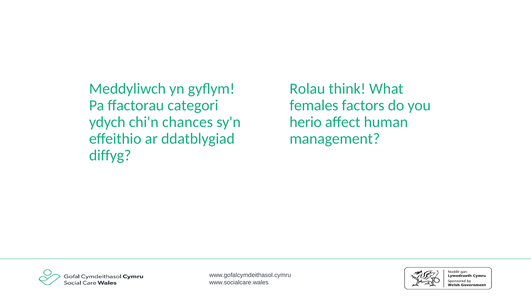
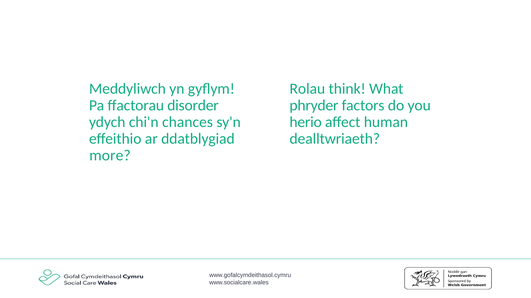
categori: categori -> disorder
females: females -> phryder
management: management -> dealltwriaeth
diffyg: diffyg -> more
